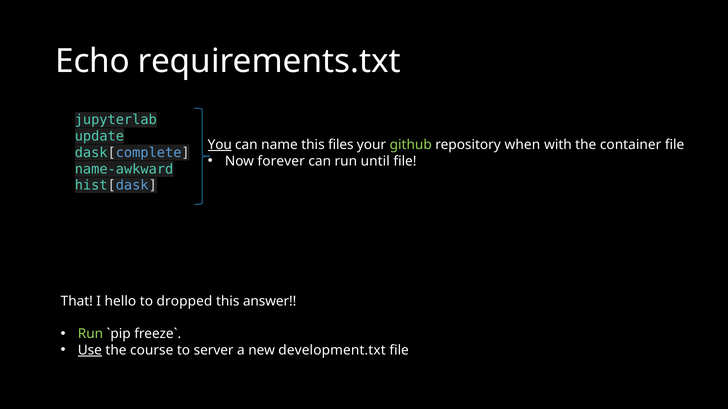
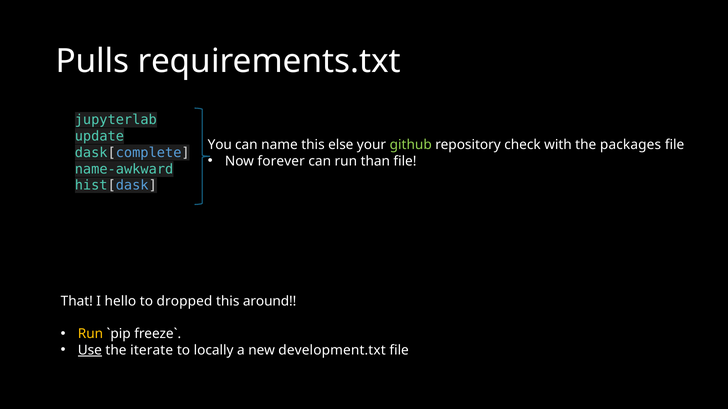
Echo: Echo -> Pulls
You underline: present -> none
files: files -> else
when: when -> check
container: container -> packages
until: until -> than
answer: answer -> around
Run at (90, 334) colour: light green -> yellow
course: course -> iterate
server: server -> locally
